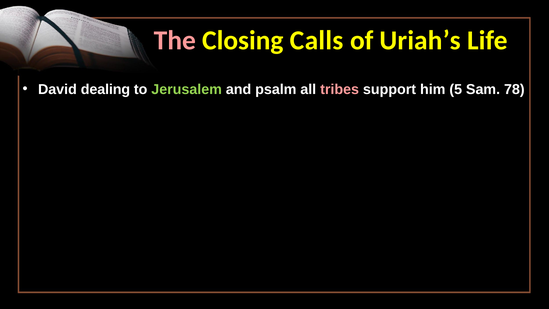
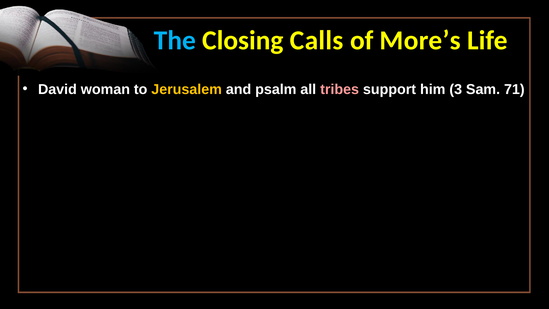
The colour: pink -> light blue
Uriah’s: Uriah’s -> More’s
dealing: dealing -> woman
Jerusalem colour: light green -> yellow
5: 5 -> 3
78: 78 -> 71
